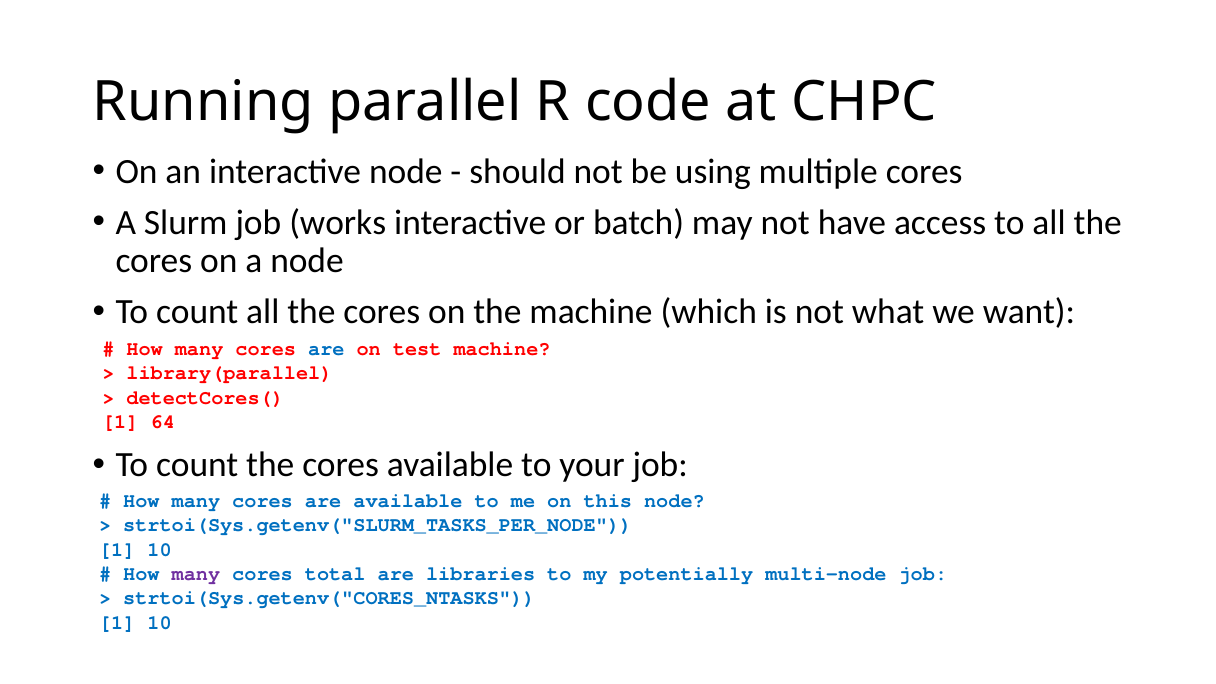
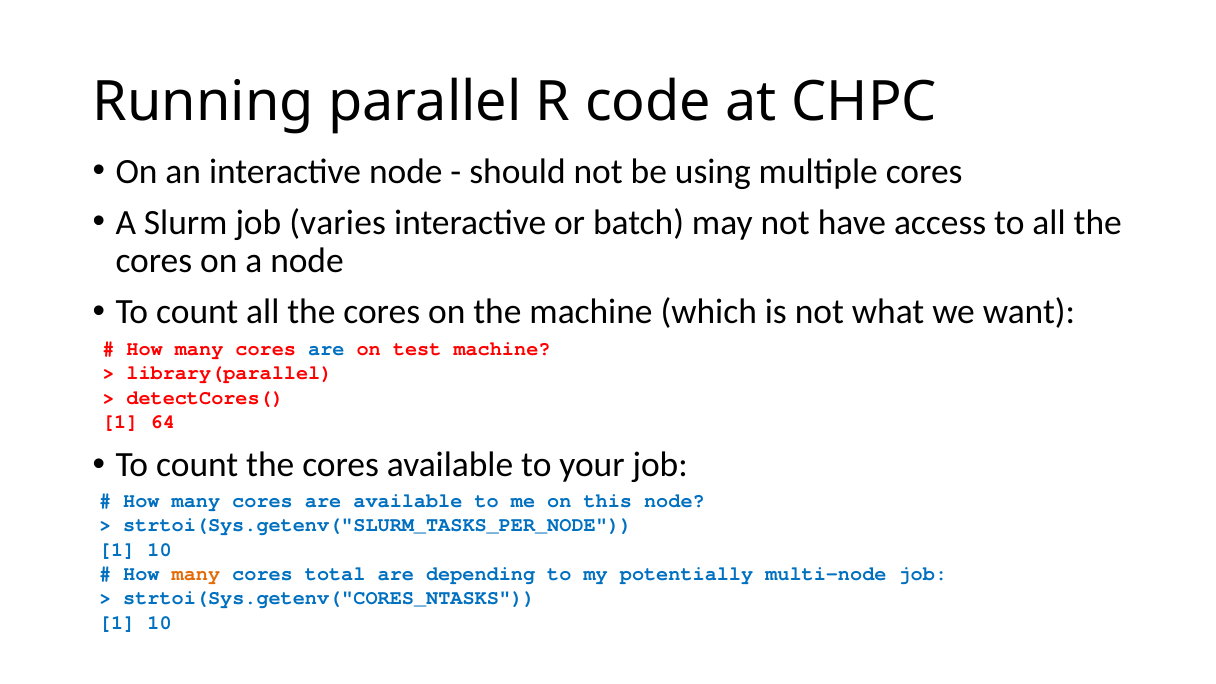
works: works -> varies
many at (196, 574) colour: purple -> orange
libraries: libraries -> depending
